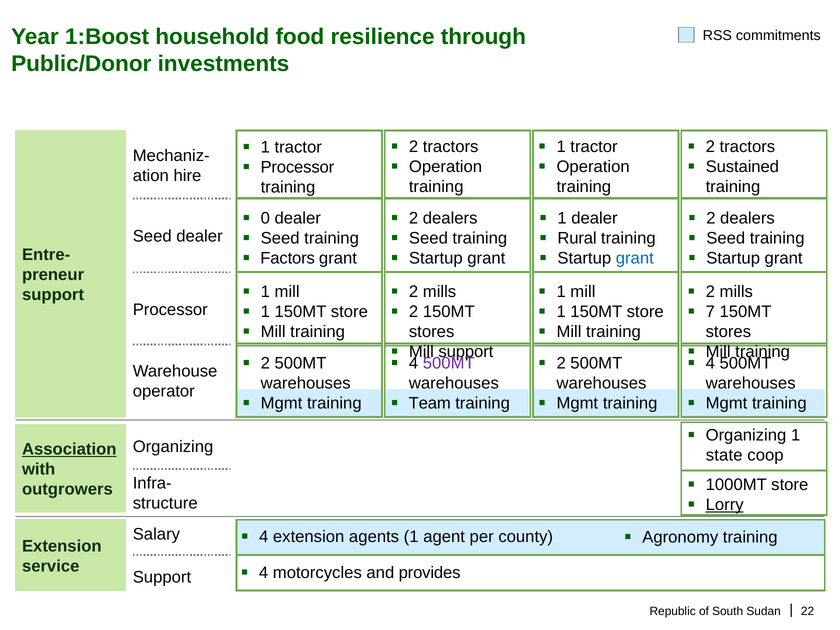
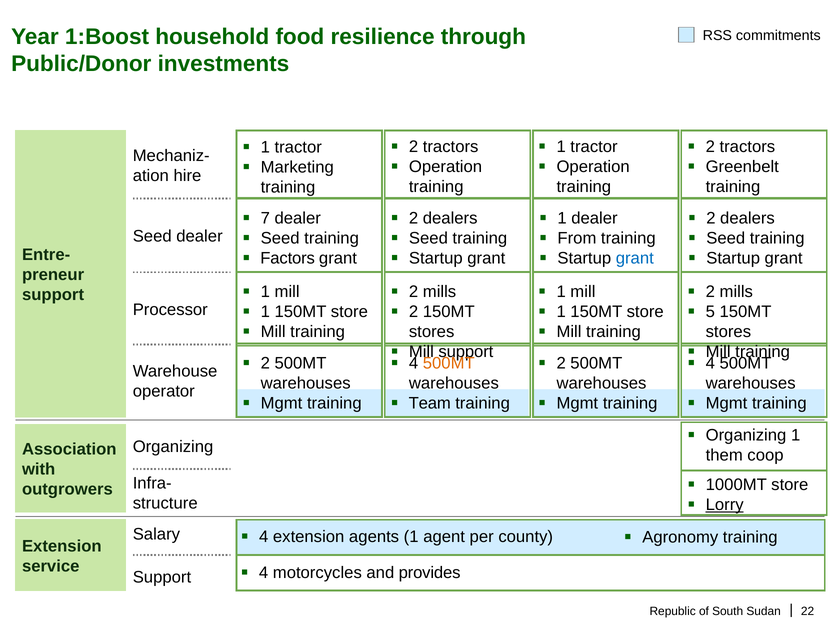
Sustained: Sustained -> Greenbelt
Processor at (297, 167): Processor -> Marketing
0: 0 -> 7
Rural: Rural -> From
7: 7 -> 5
500MT at (449, 363) colour: purple -> orange
Association underline: present -> none
state: state -> them
